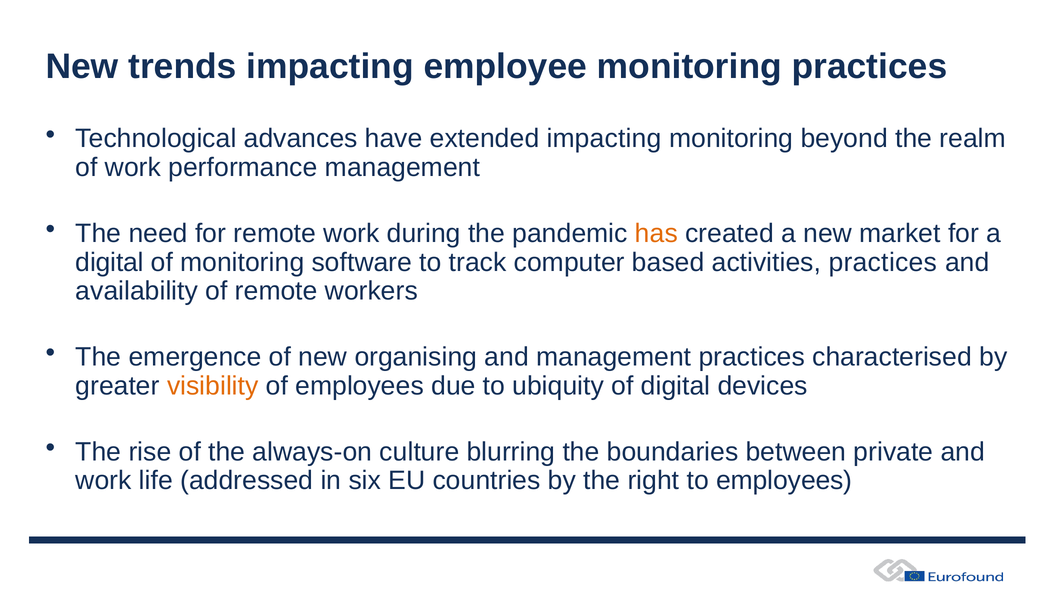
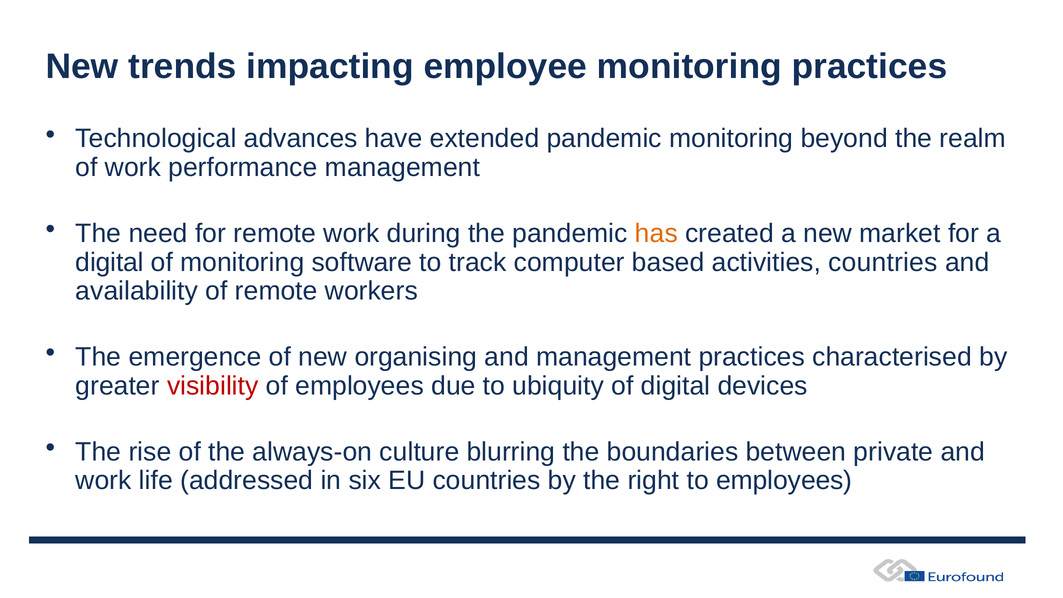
extended impacting: impacting -> pandemic
activities practices: practices -> countries
visibility colour: orange -> red
